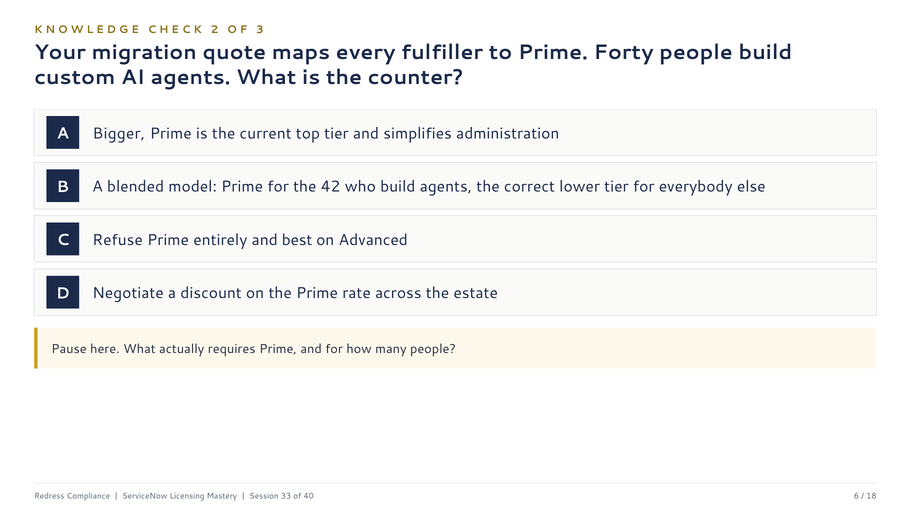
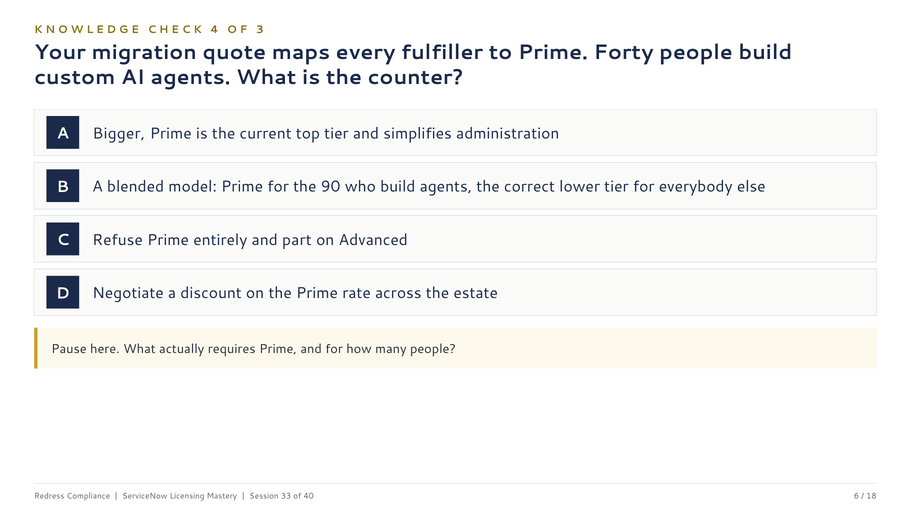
2: 2 -> 4
42: 42 -> 90
best: best -> part
